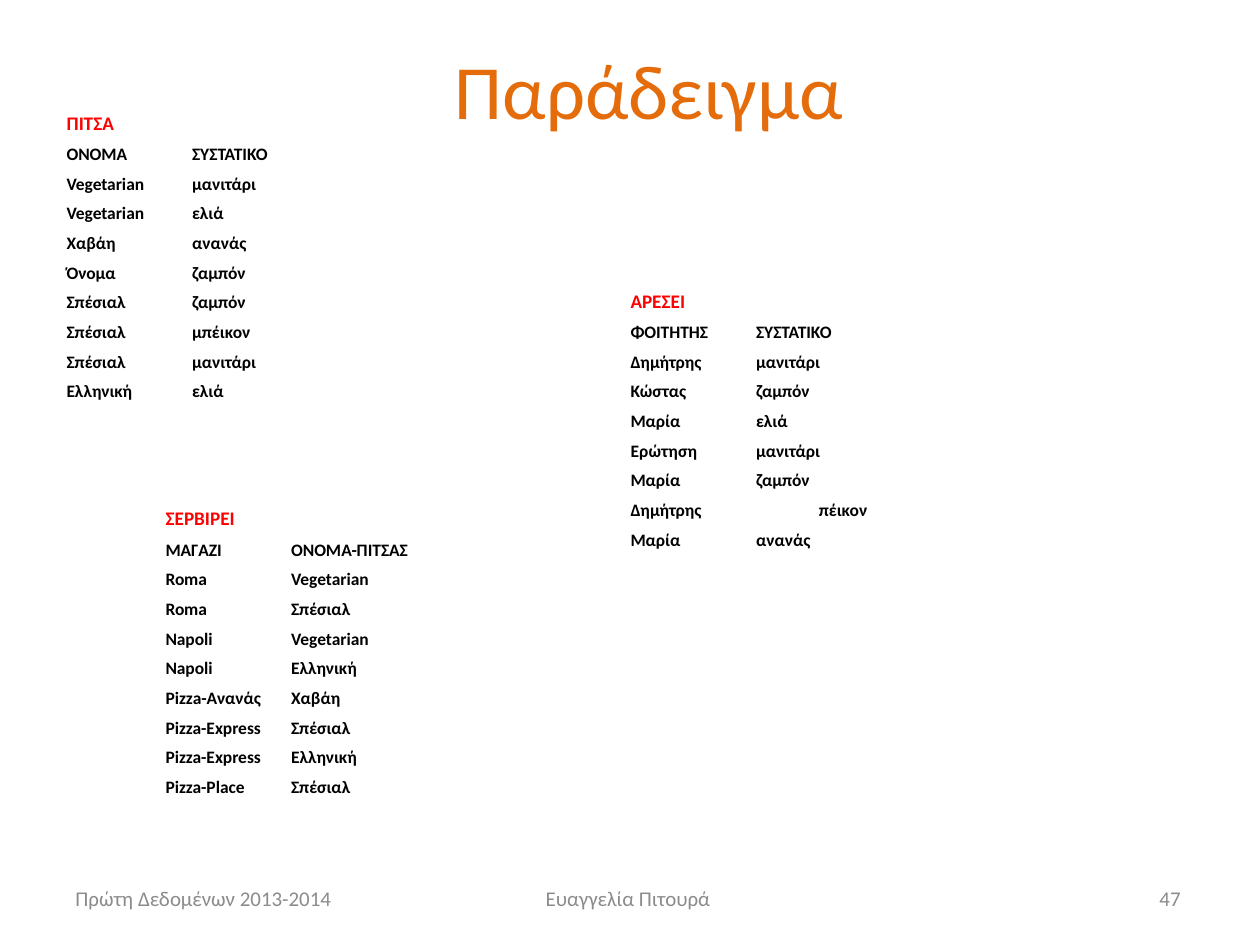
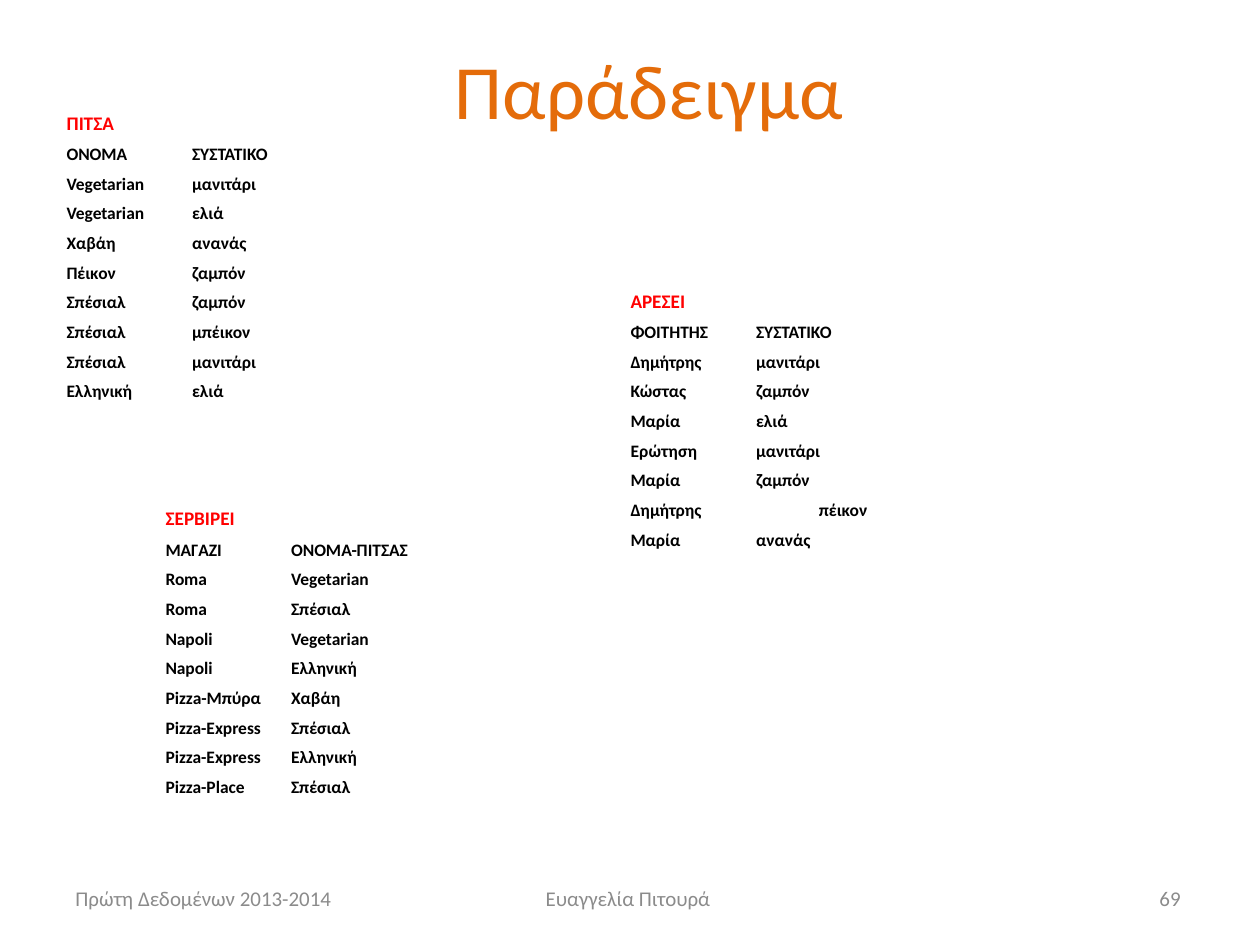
Όνομα at (91, 273): Όνομα -> Πέικον
Pizza-Ανανάς: Pizza-Ανανάς -> Pizza-Μπύρα
47: 47 -> 69
